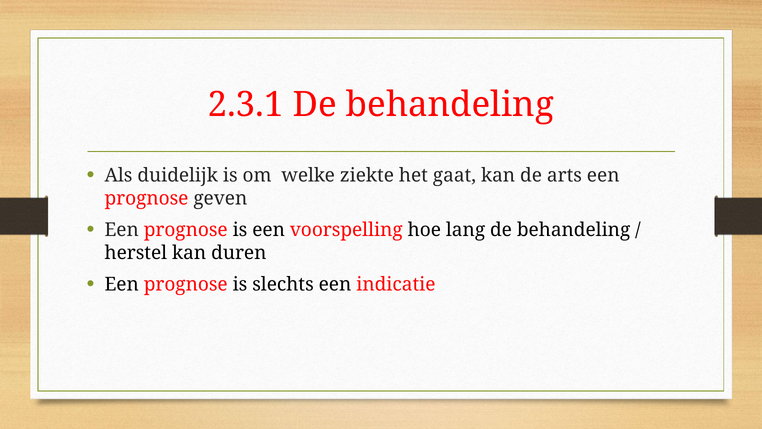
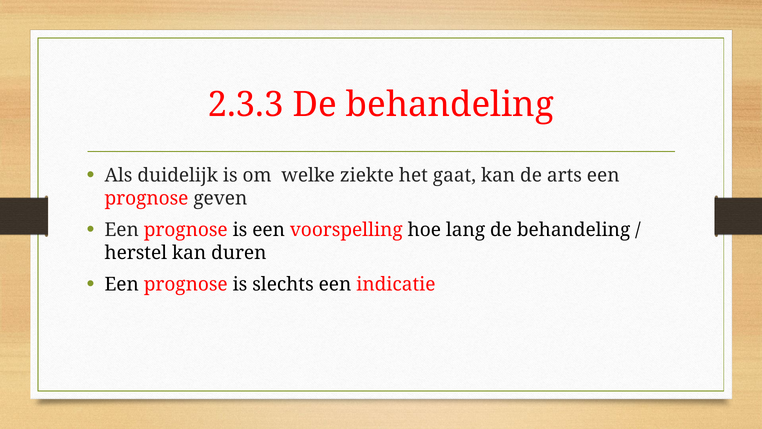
2.3.1: 2.3.1 -> 2.3.3
